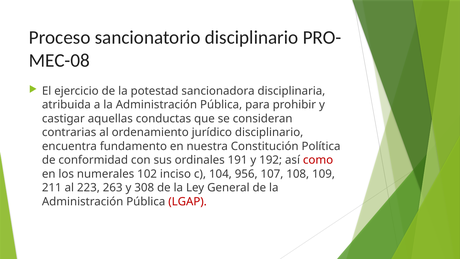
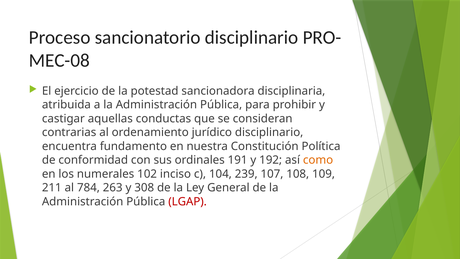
como colour: red -> orange
956: 956 -> 239
223: 223 -> 784
